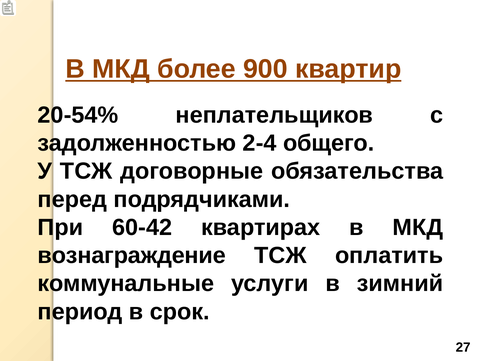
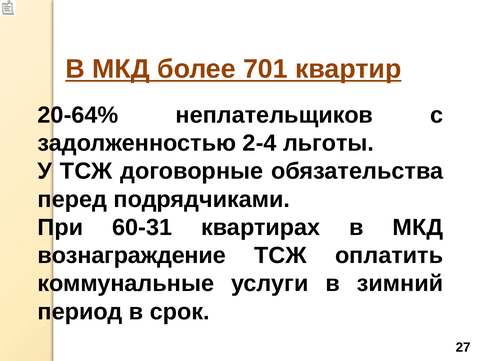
900: 900 -> 701
20-54%: 20-54% -> 20-64%
общего: общего -> льготы
60-42: 60-42 -> 60-31
